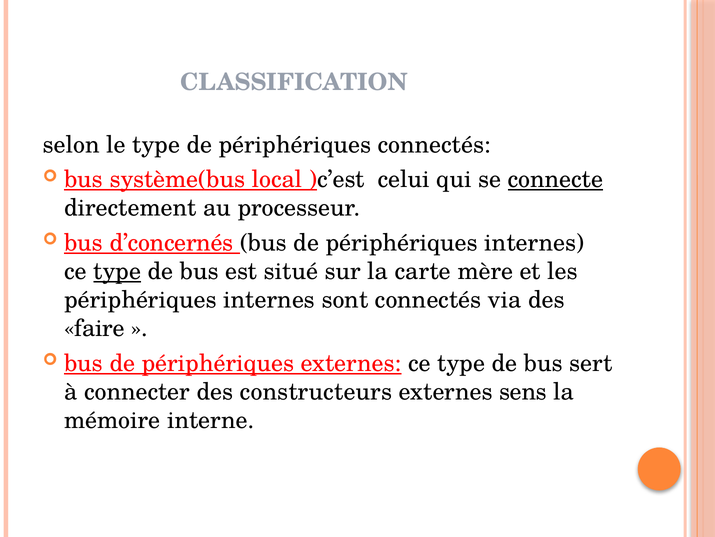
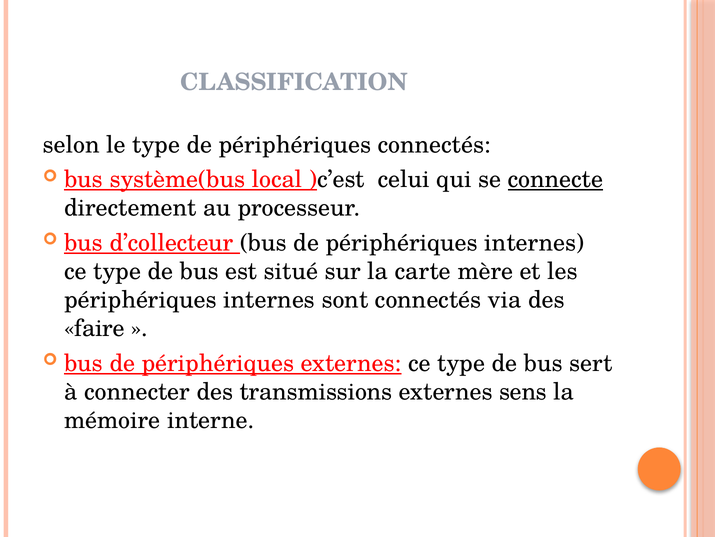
d’concernés: d’concernés -> d’collecteur
type at (117, 271) underline: present -> none
constructeurs: constructeurs -> transmissions
